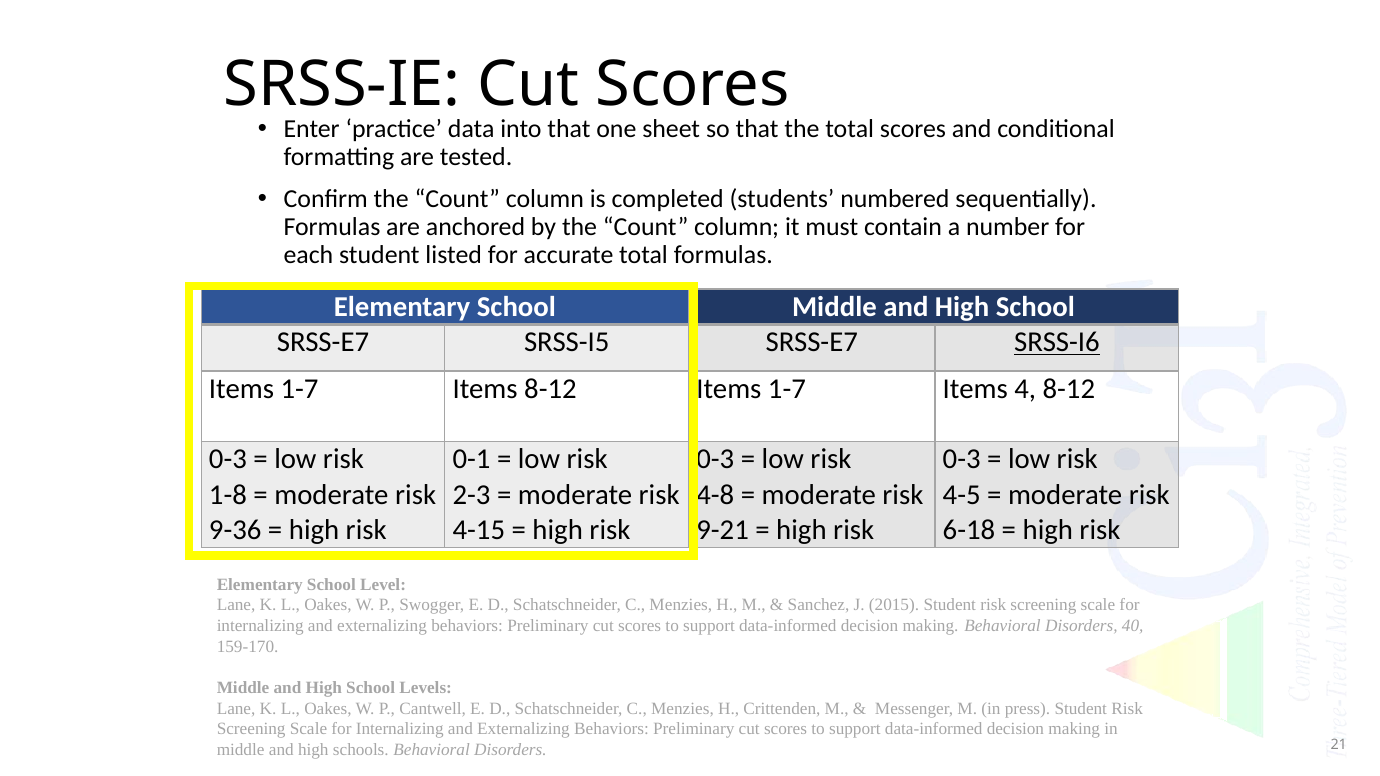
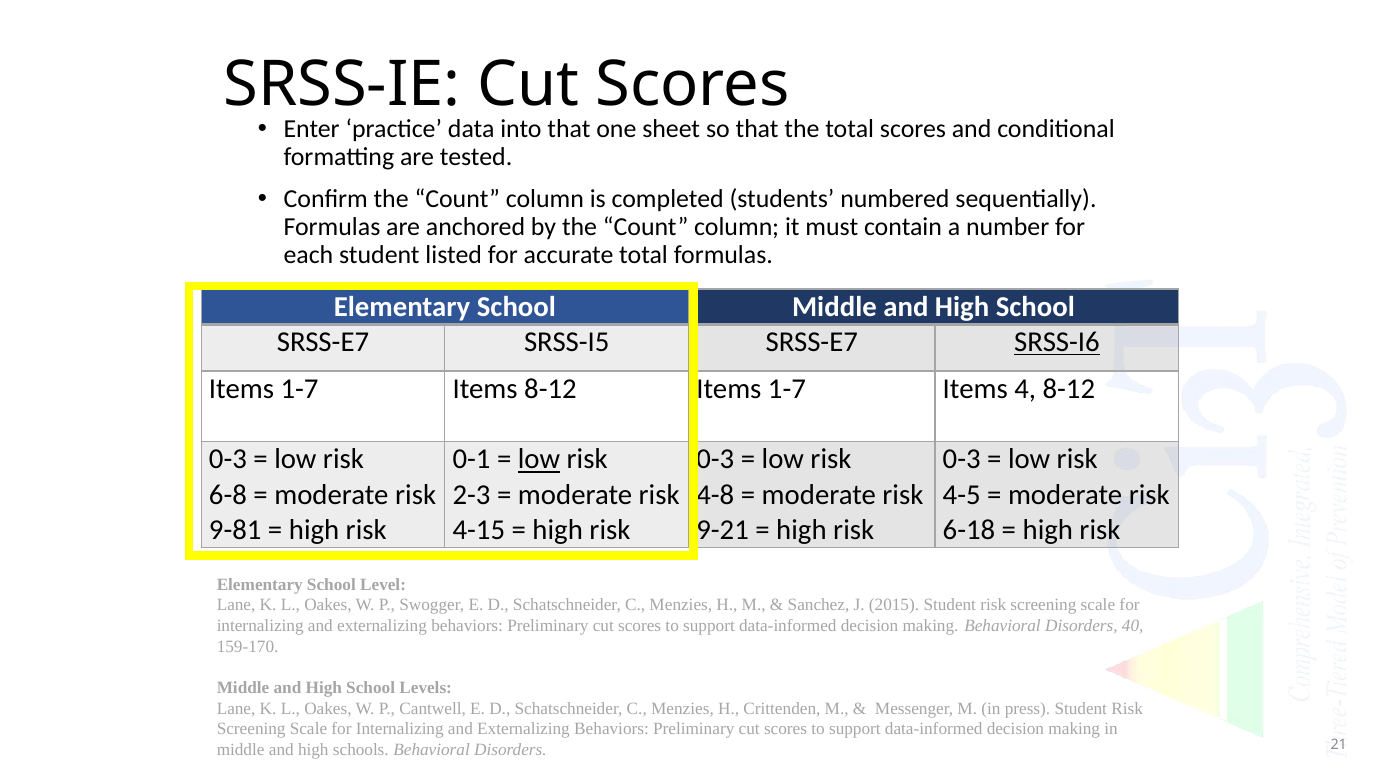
low at (539, 460) underline: none -> present
1-8: 1-8 -> 6-8
9-36: 9-36 -> 9-81
